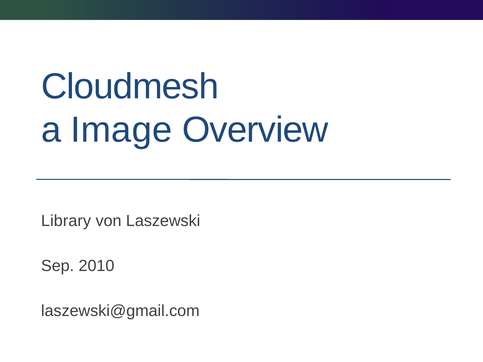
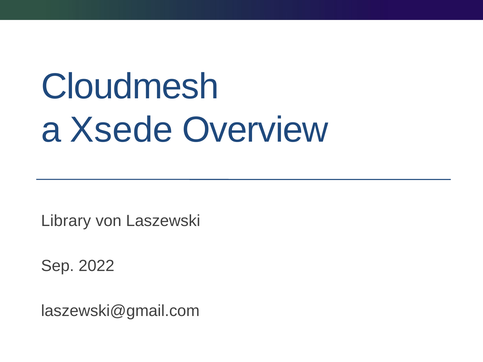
Image: Image -> Xsede
2010: 2010 -> 2022
